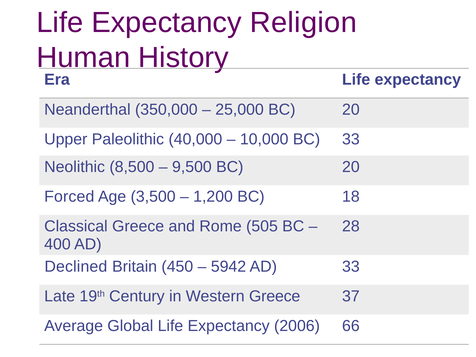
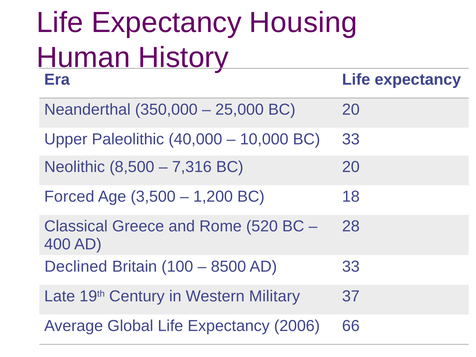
Religion: Religion -> Housing
9,500: 9,500 -> 7,316
505: 505 -> 520
450: 450 -> 100
5942: 5942 -> 8500
Western Greece: Greece -> Military
